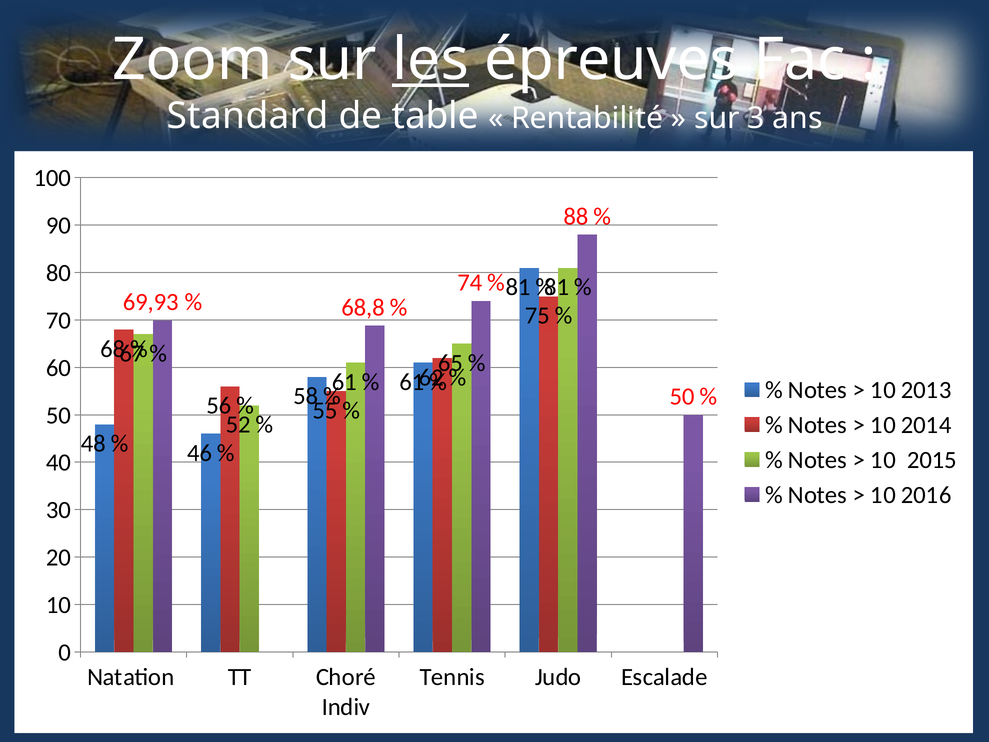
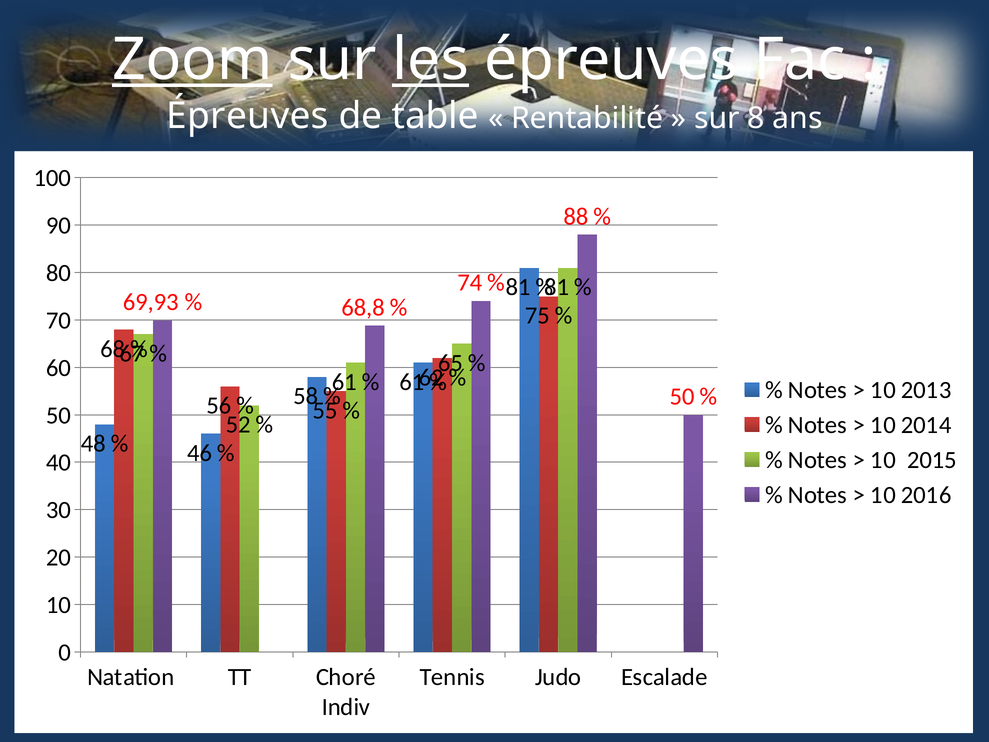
Zoom underline: none -> present
Standard at (247, 116): Standard -> Épreuves
3: 3 -> 8
